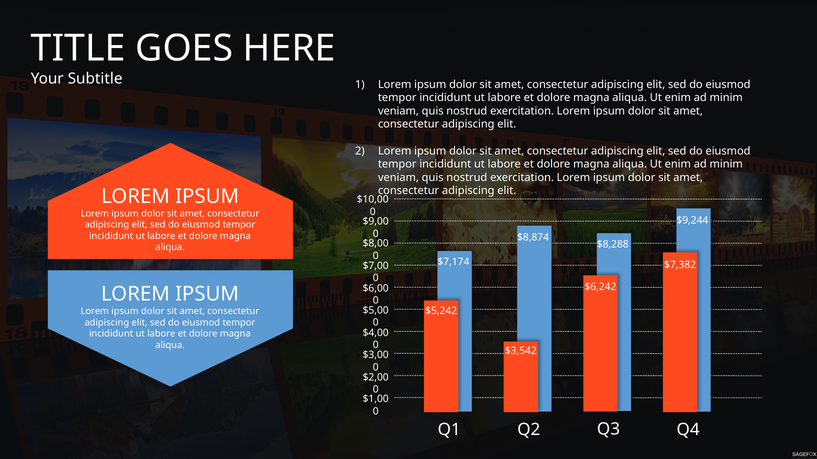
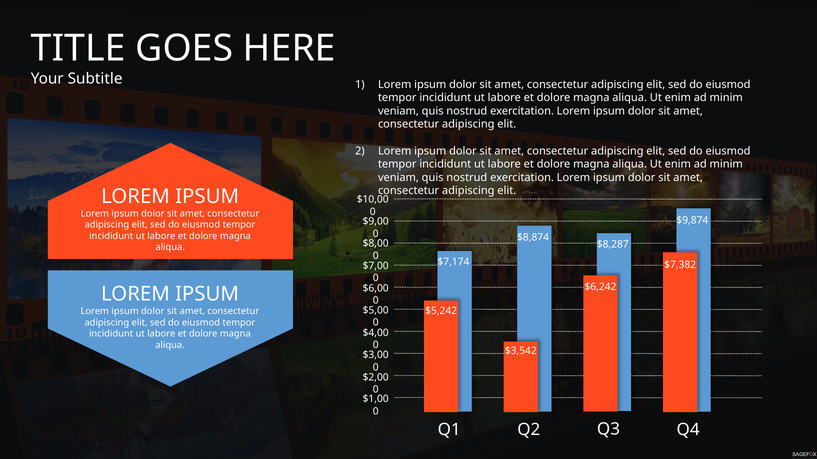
$9,244: $9,244 -> $9,874
$8,288: $8,288 -> $8,287
